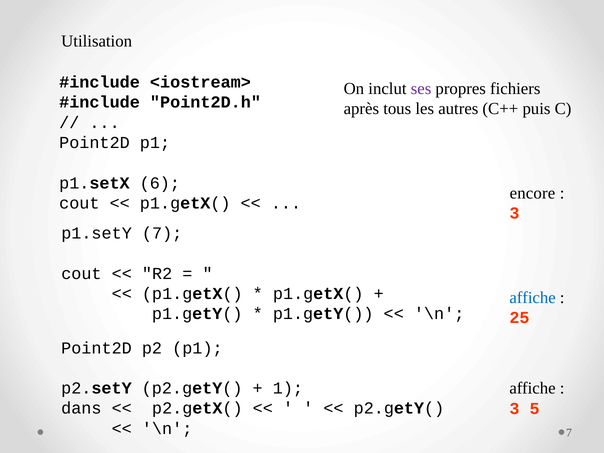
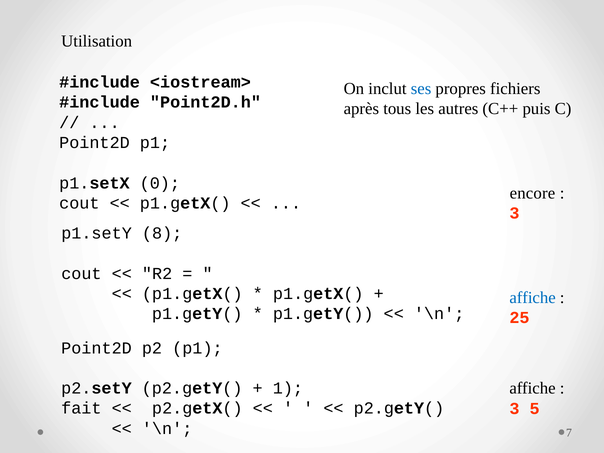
ses colour: purple -> blue
6: 6 -> 0
p1.setY 7: 7 -> 8
dans: dans -> fait
